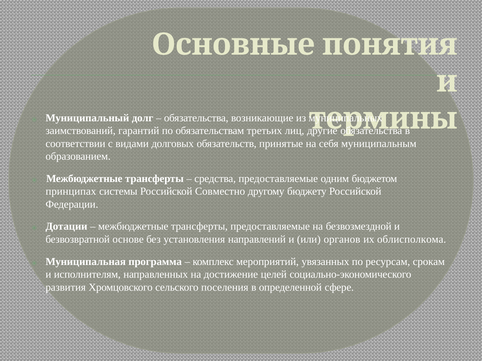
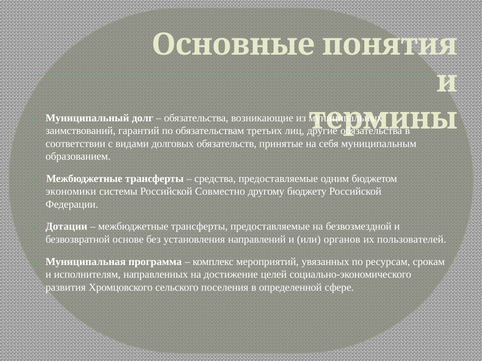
принципах: принципах -> экономики
облисполкома: облисполкома -> пользователей
